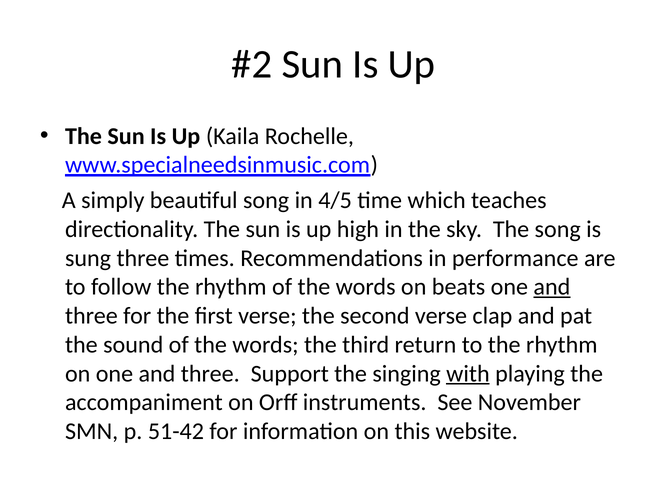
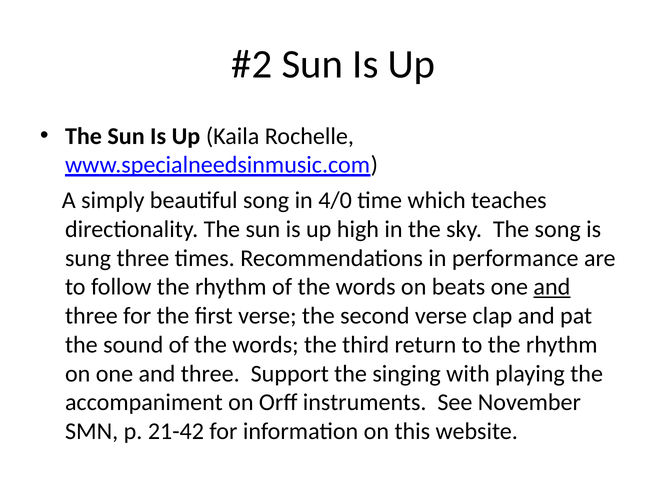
4/5: 4/5 -> 4/0
with underline: present -> none
51-42: 51-42 -> 21-42
